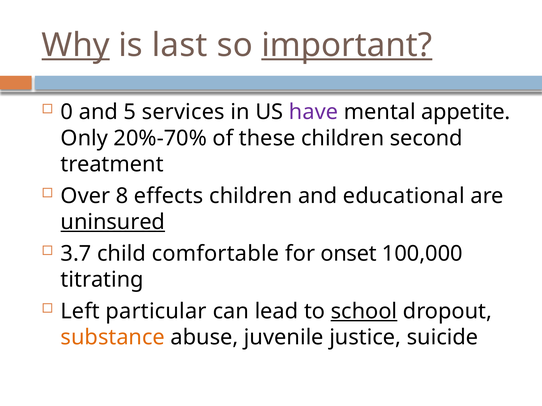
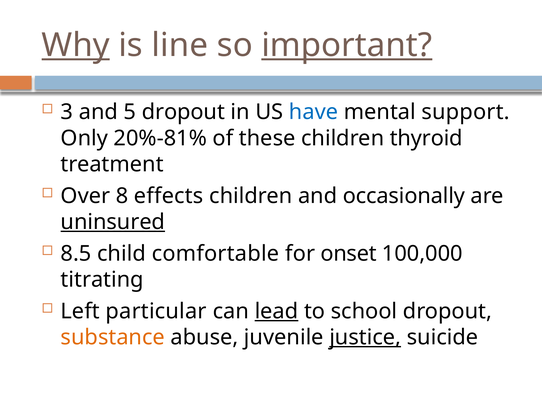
last: last -> line
0: 0 -> 3
5 services: services -> dropout
have colour: purple -> blue
appetite: appetite -> support
20%-70%: 20%-70% -> 20%-81%
second: second -> thyroid
educational: educational -> occasionally
3.7: 3.7 -> 8.5
lead underline: none -> present
school underline: present -> none
justice underline: none -> present
